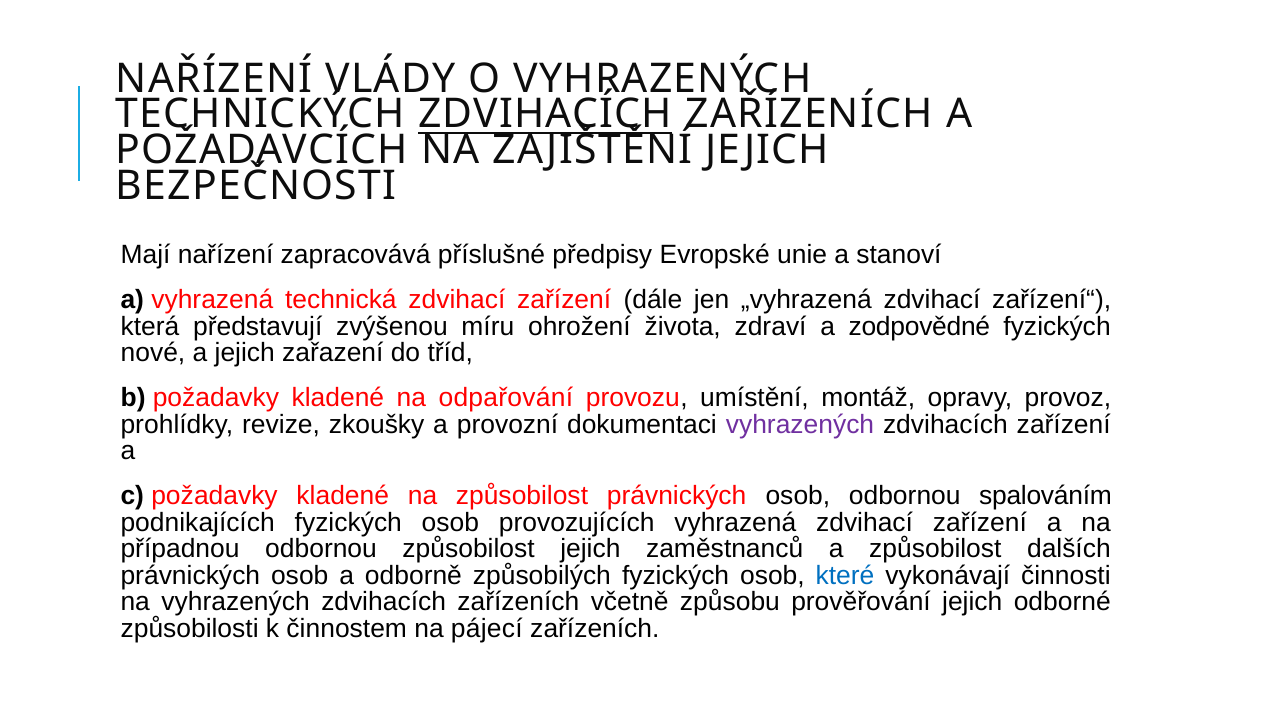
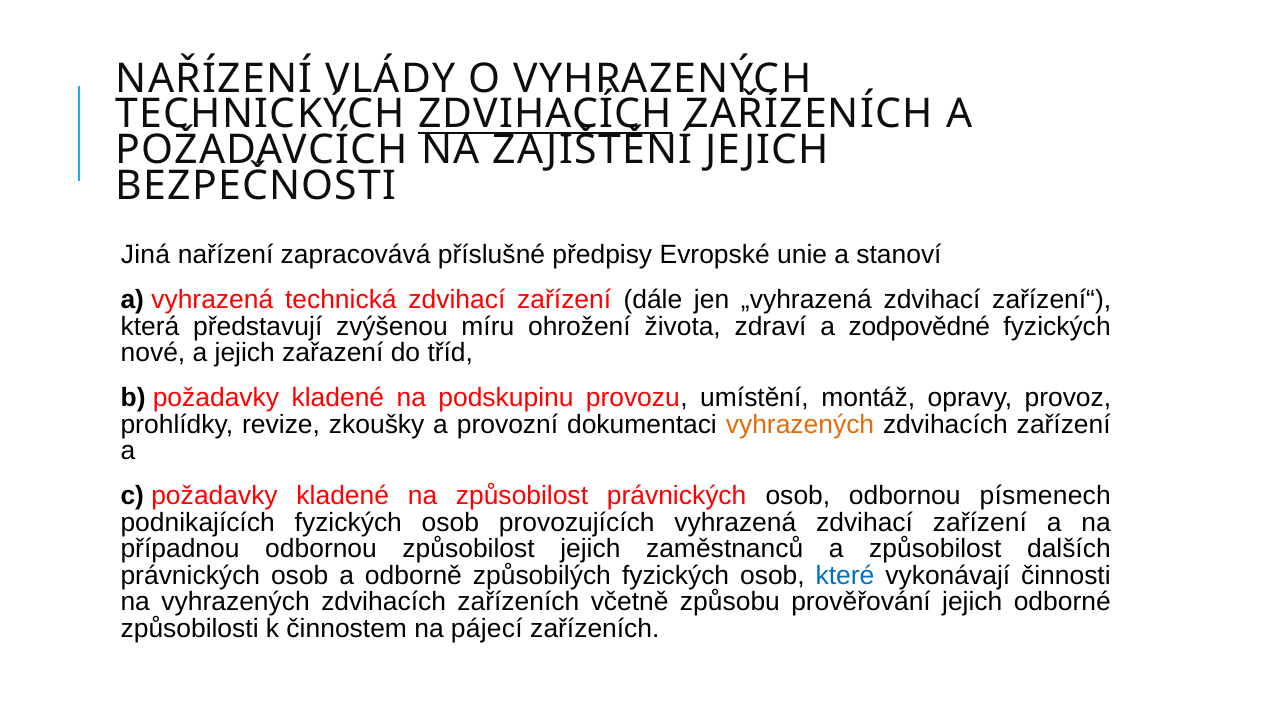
Mají: Mají -> Jiná
odpařování: odpařování -> podskupinu
vyhrazených at (800, 424) colour: purple -> orange
spalováním: spalováním -> písmenech
